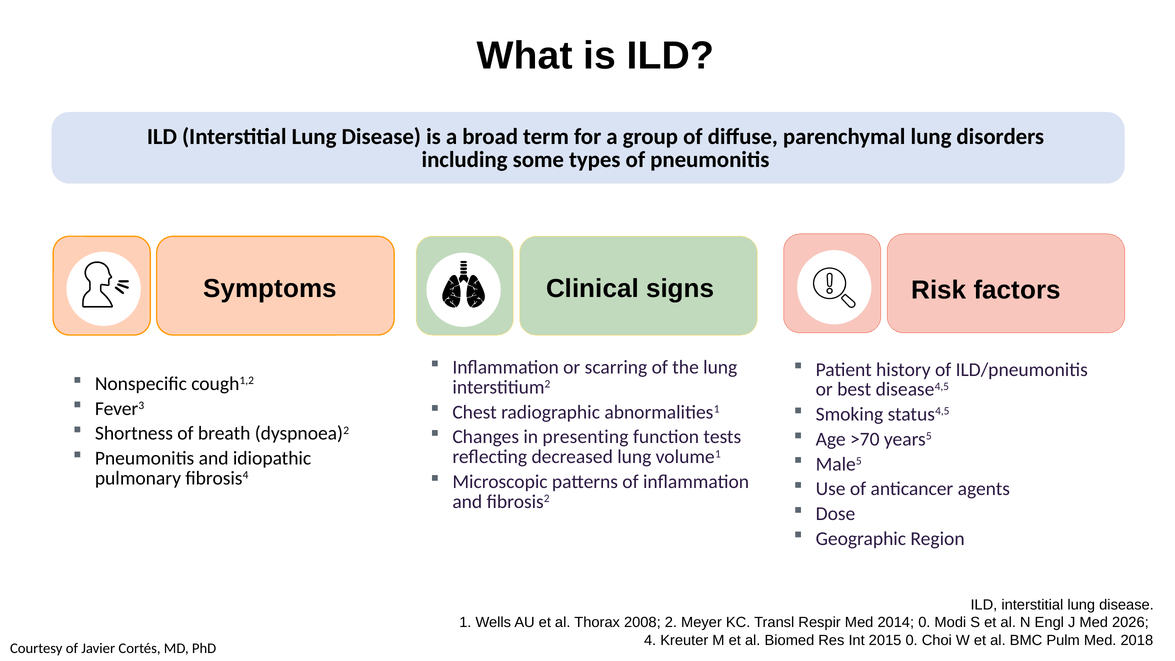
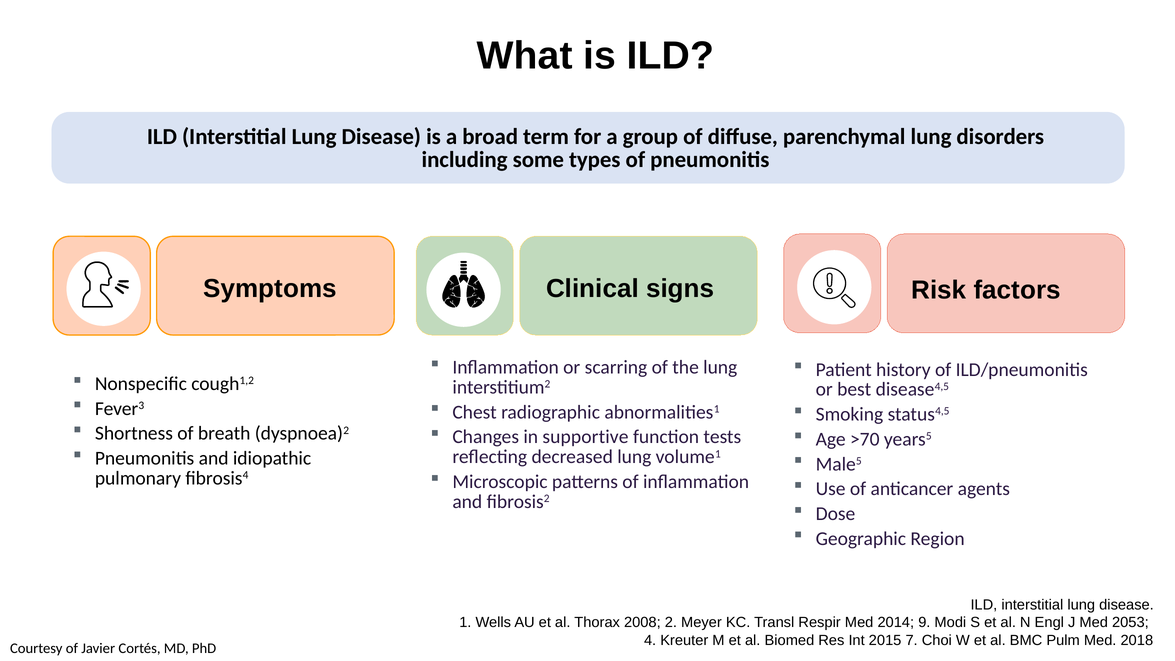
presenting: presenting -> supportive
2014 0: 0 -> 9
2026: 2026 -> 2053
2015 0: 0 -> 7
